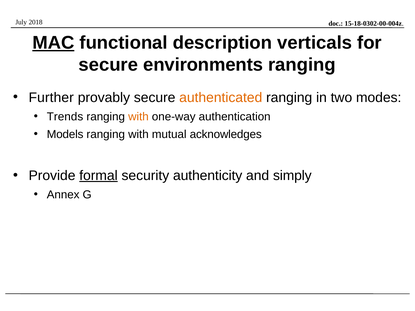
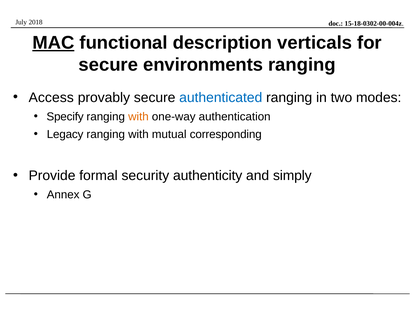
Further: Further -> Access
authenticated colour: orange -> blue
Trends: Trends -> Specify
Models: Models -> Legacy
acknowledges: acknowledges -> corresponding
formal underline: present -> none
